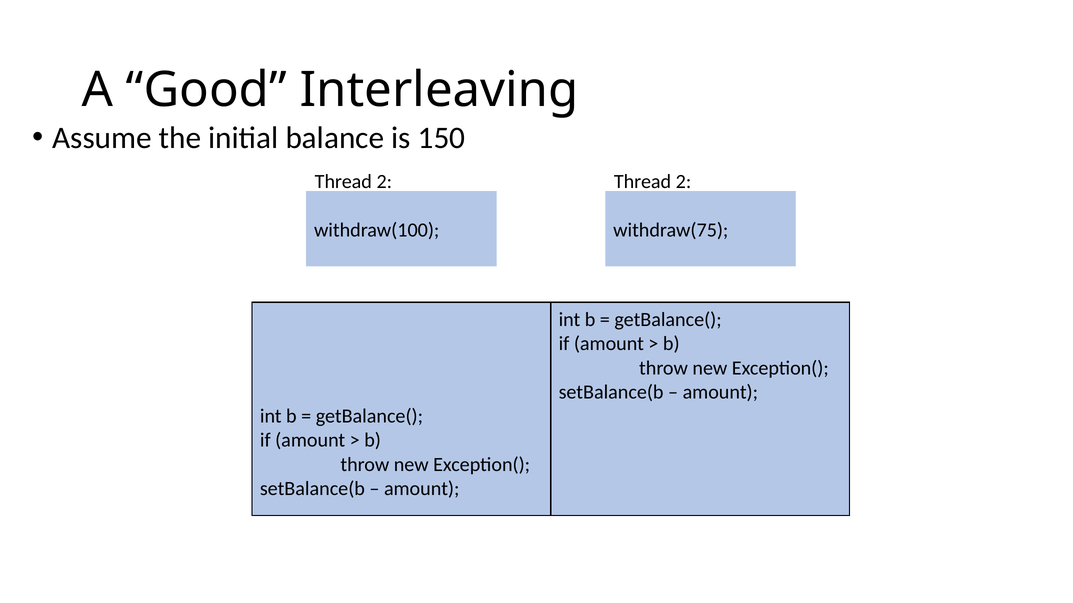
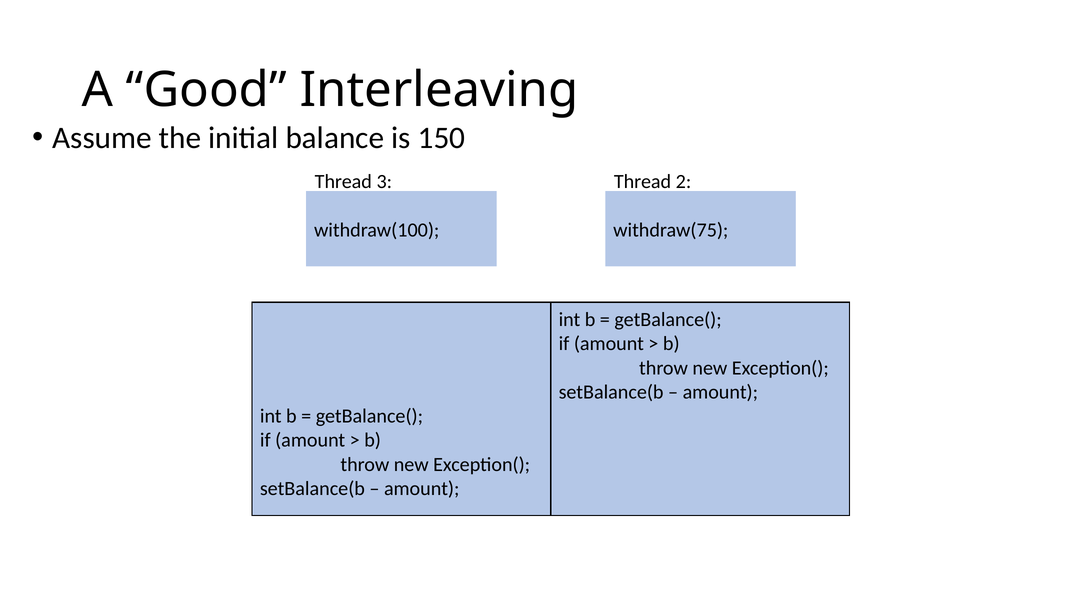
2 at (384, 182): 2 -> 3
